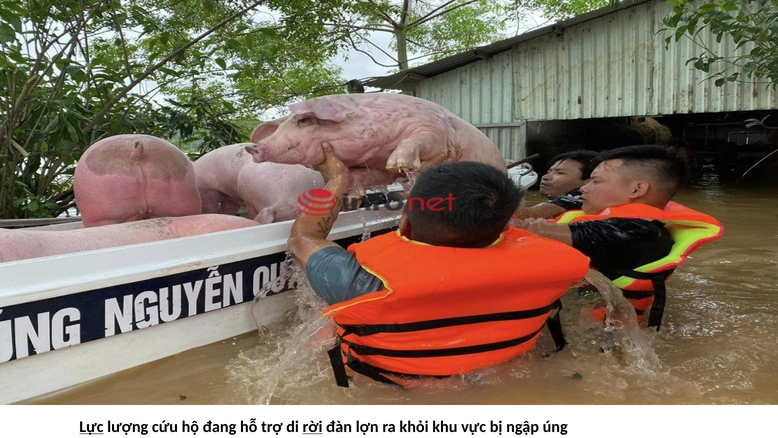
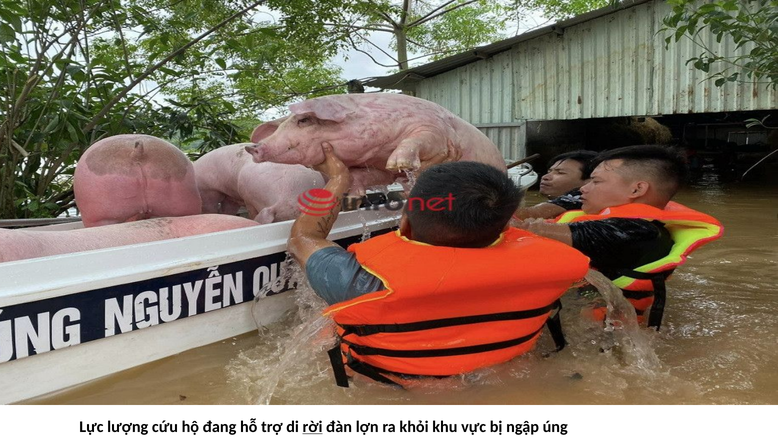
Lực underline: present -> none
